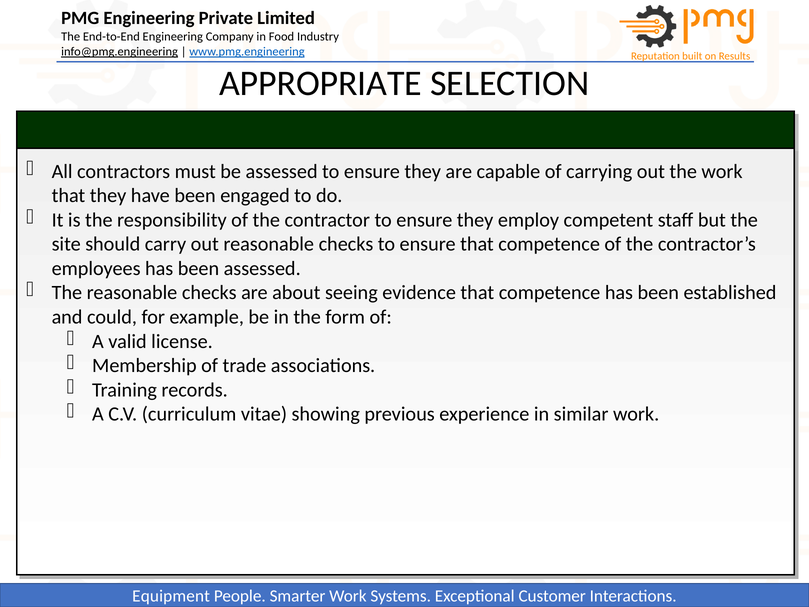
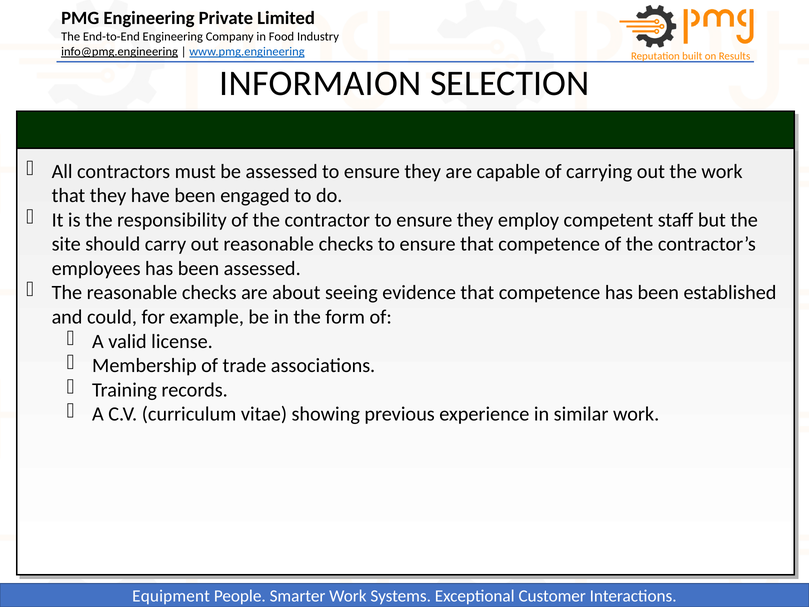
APPROPRIATE: APPROPRIATE -> INFORMAION
